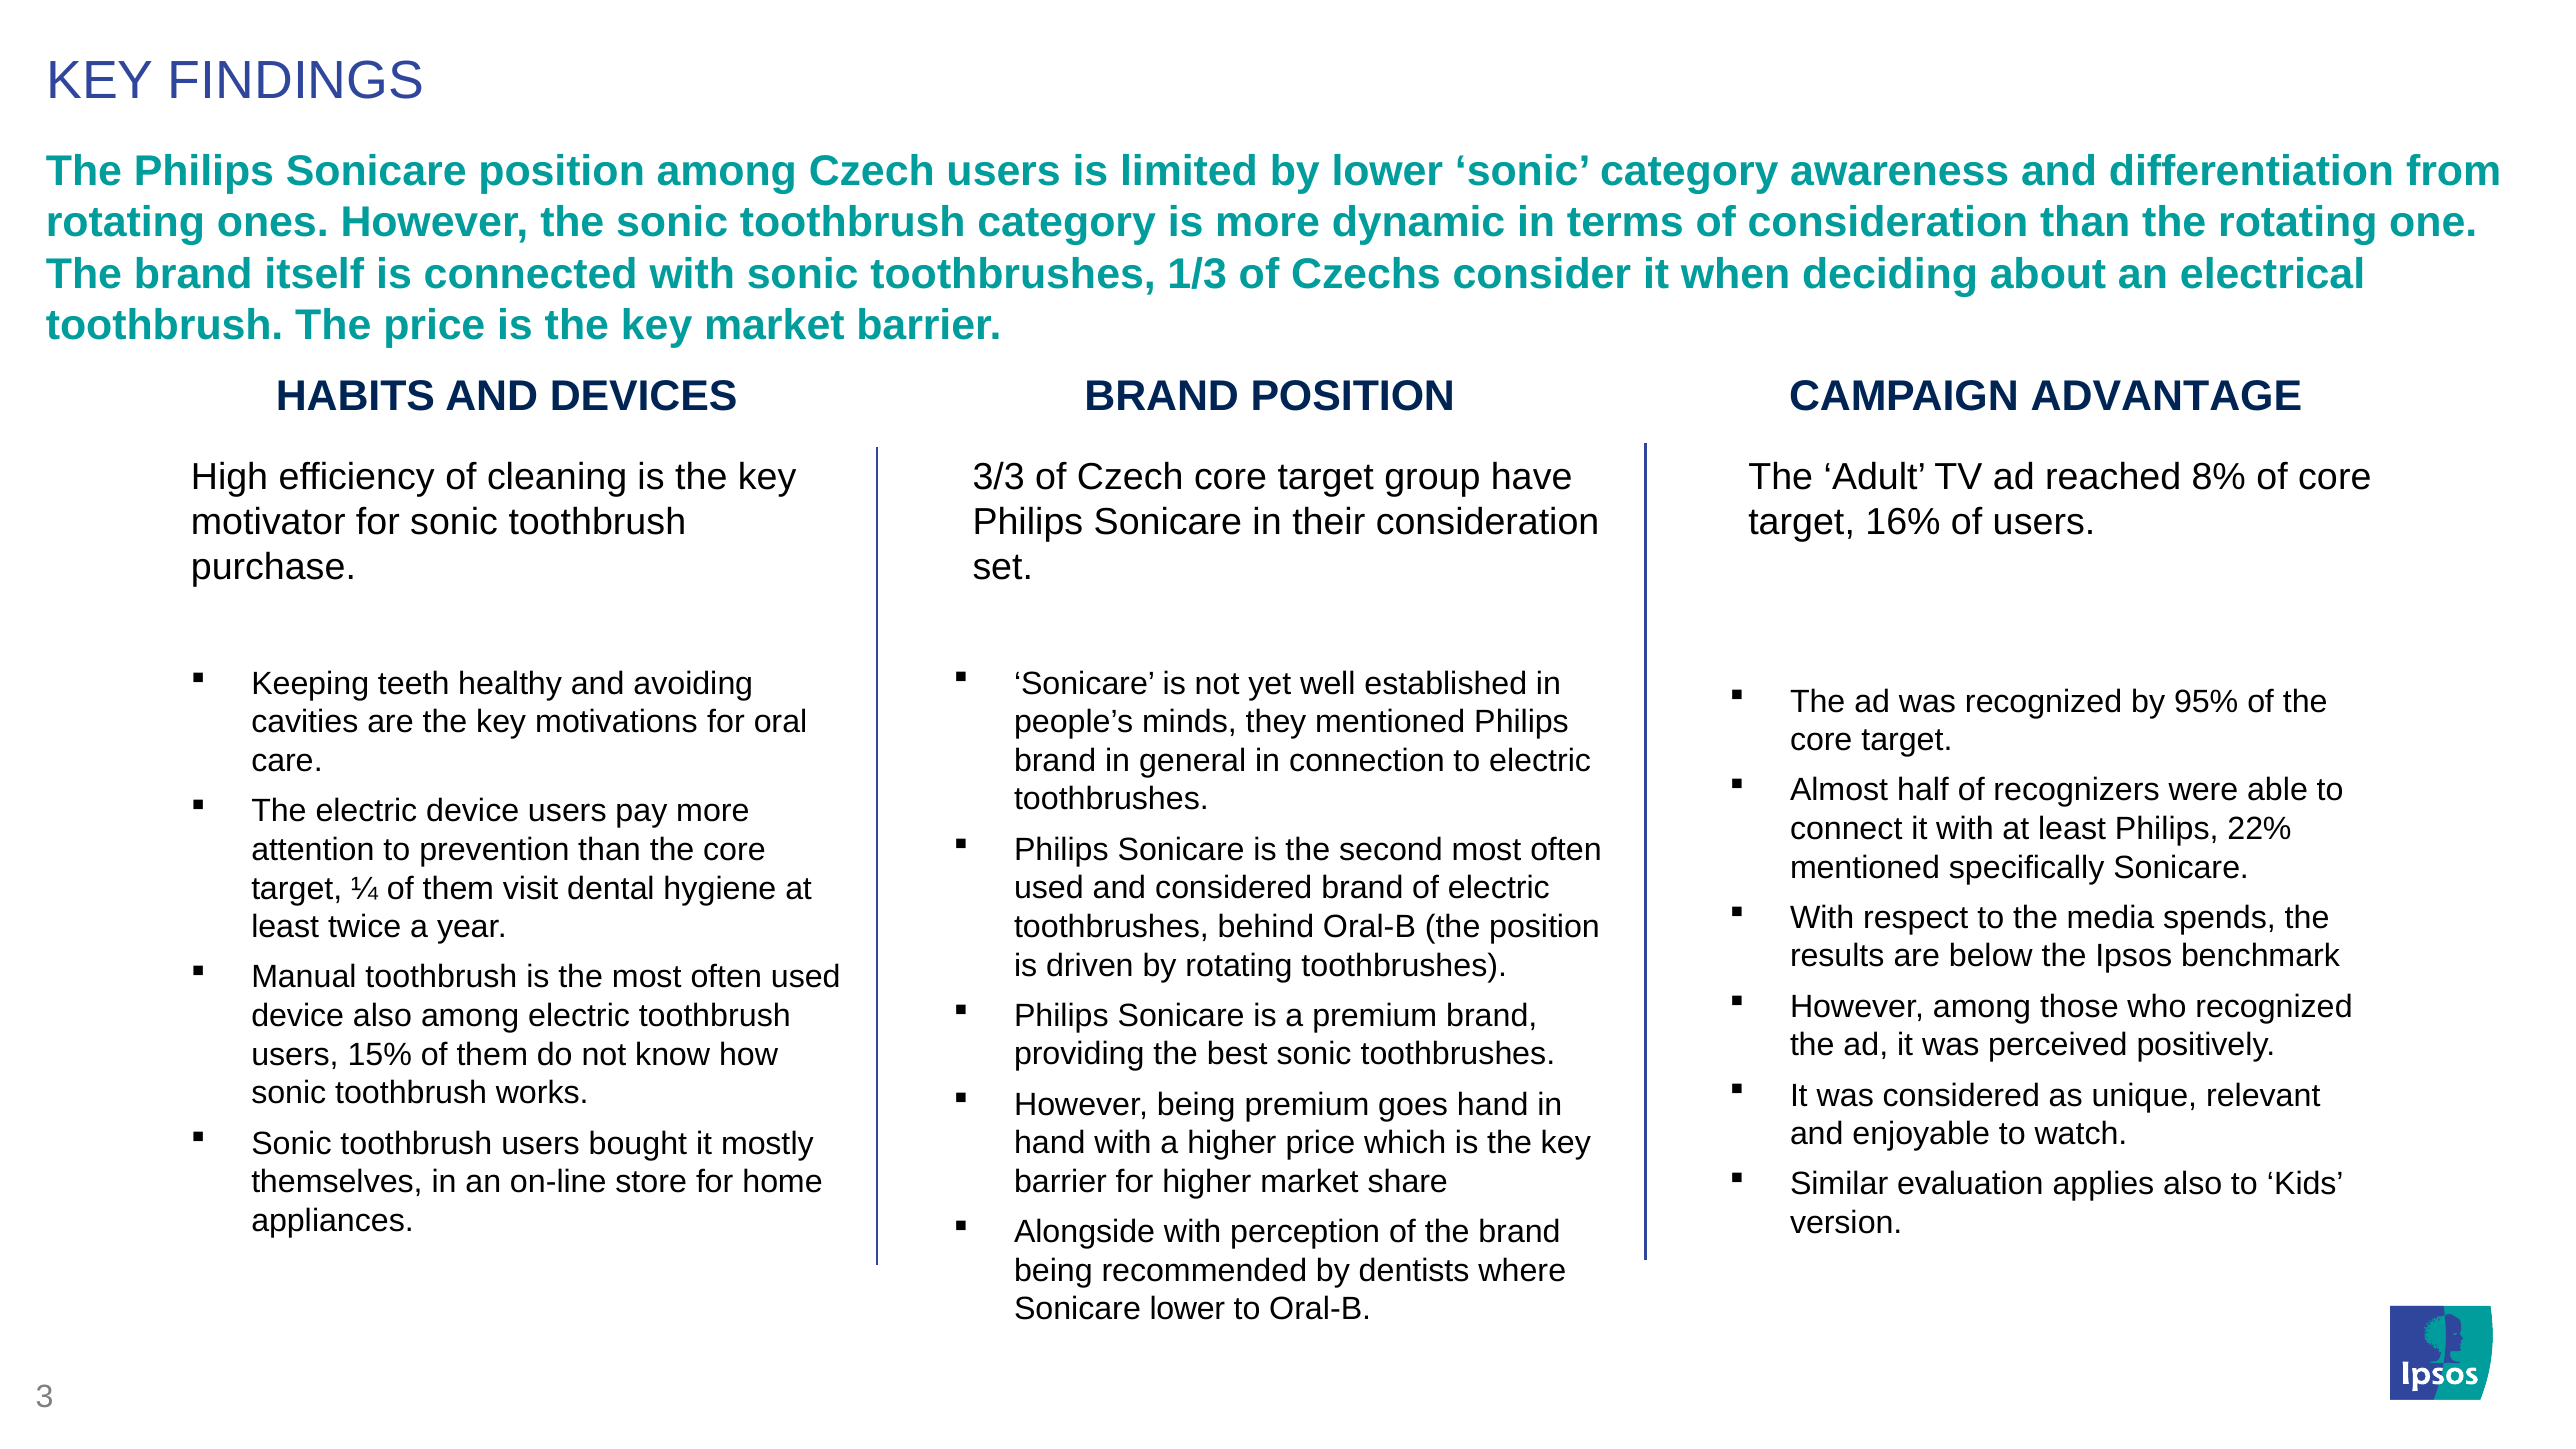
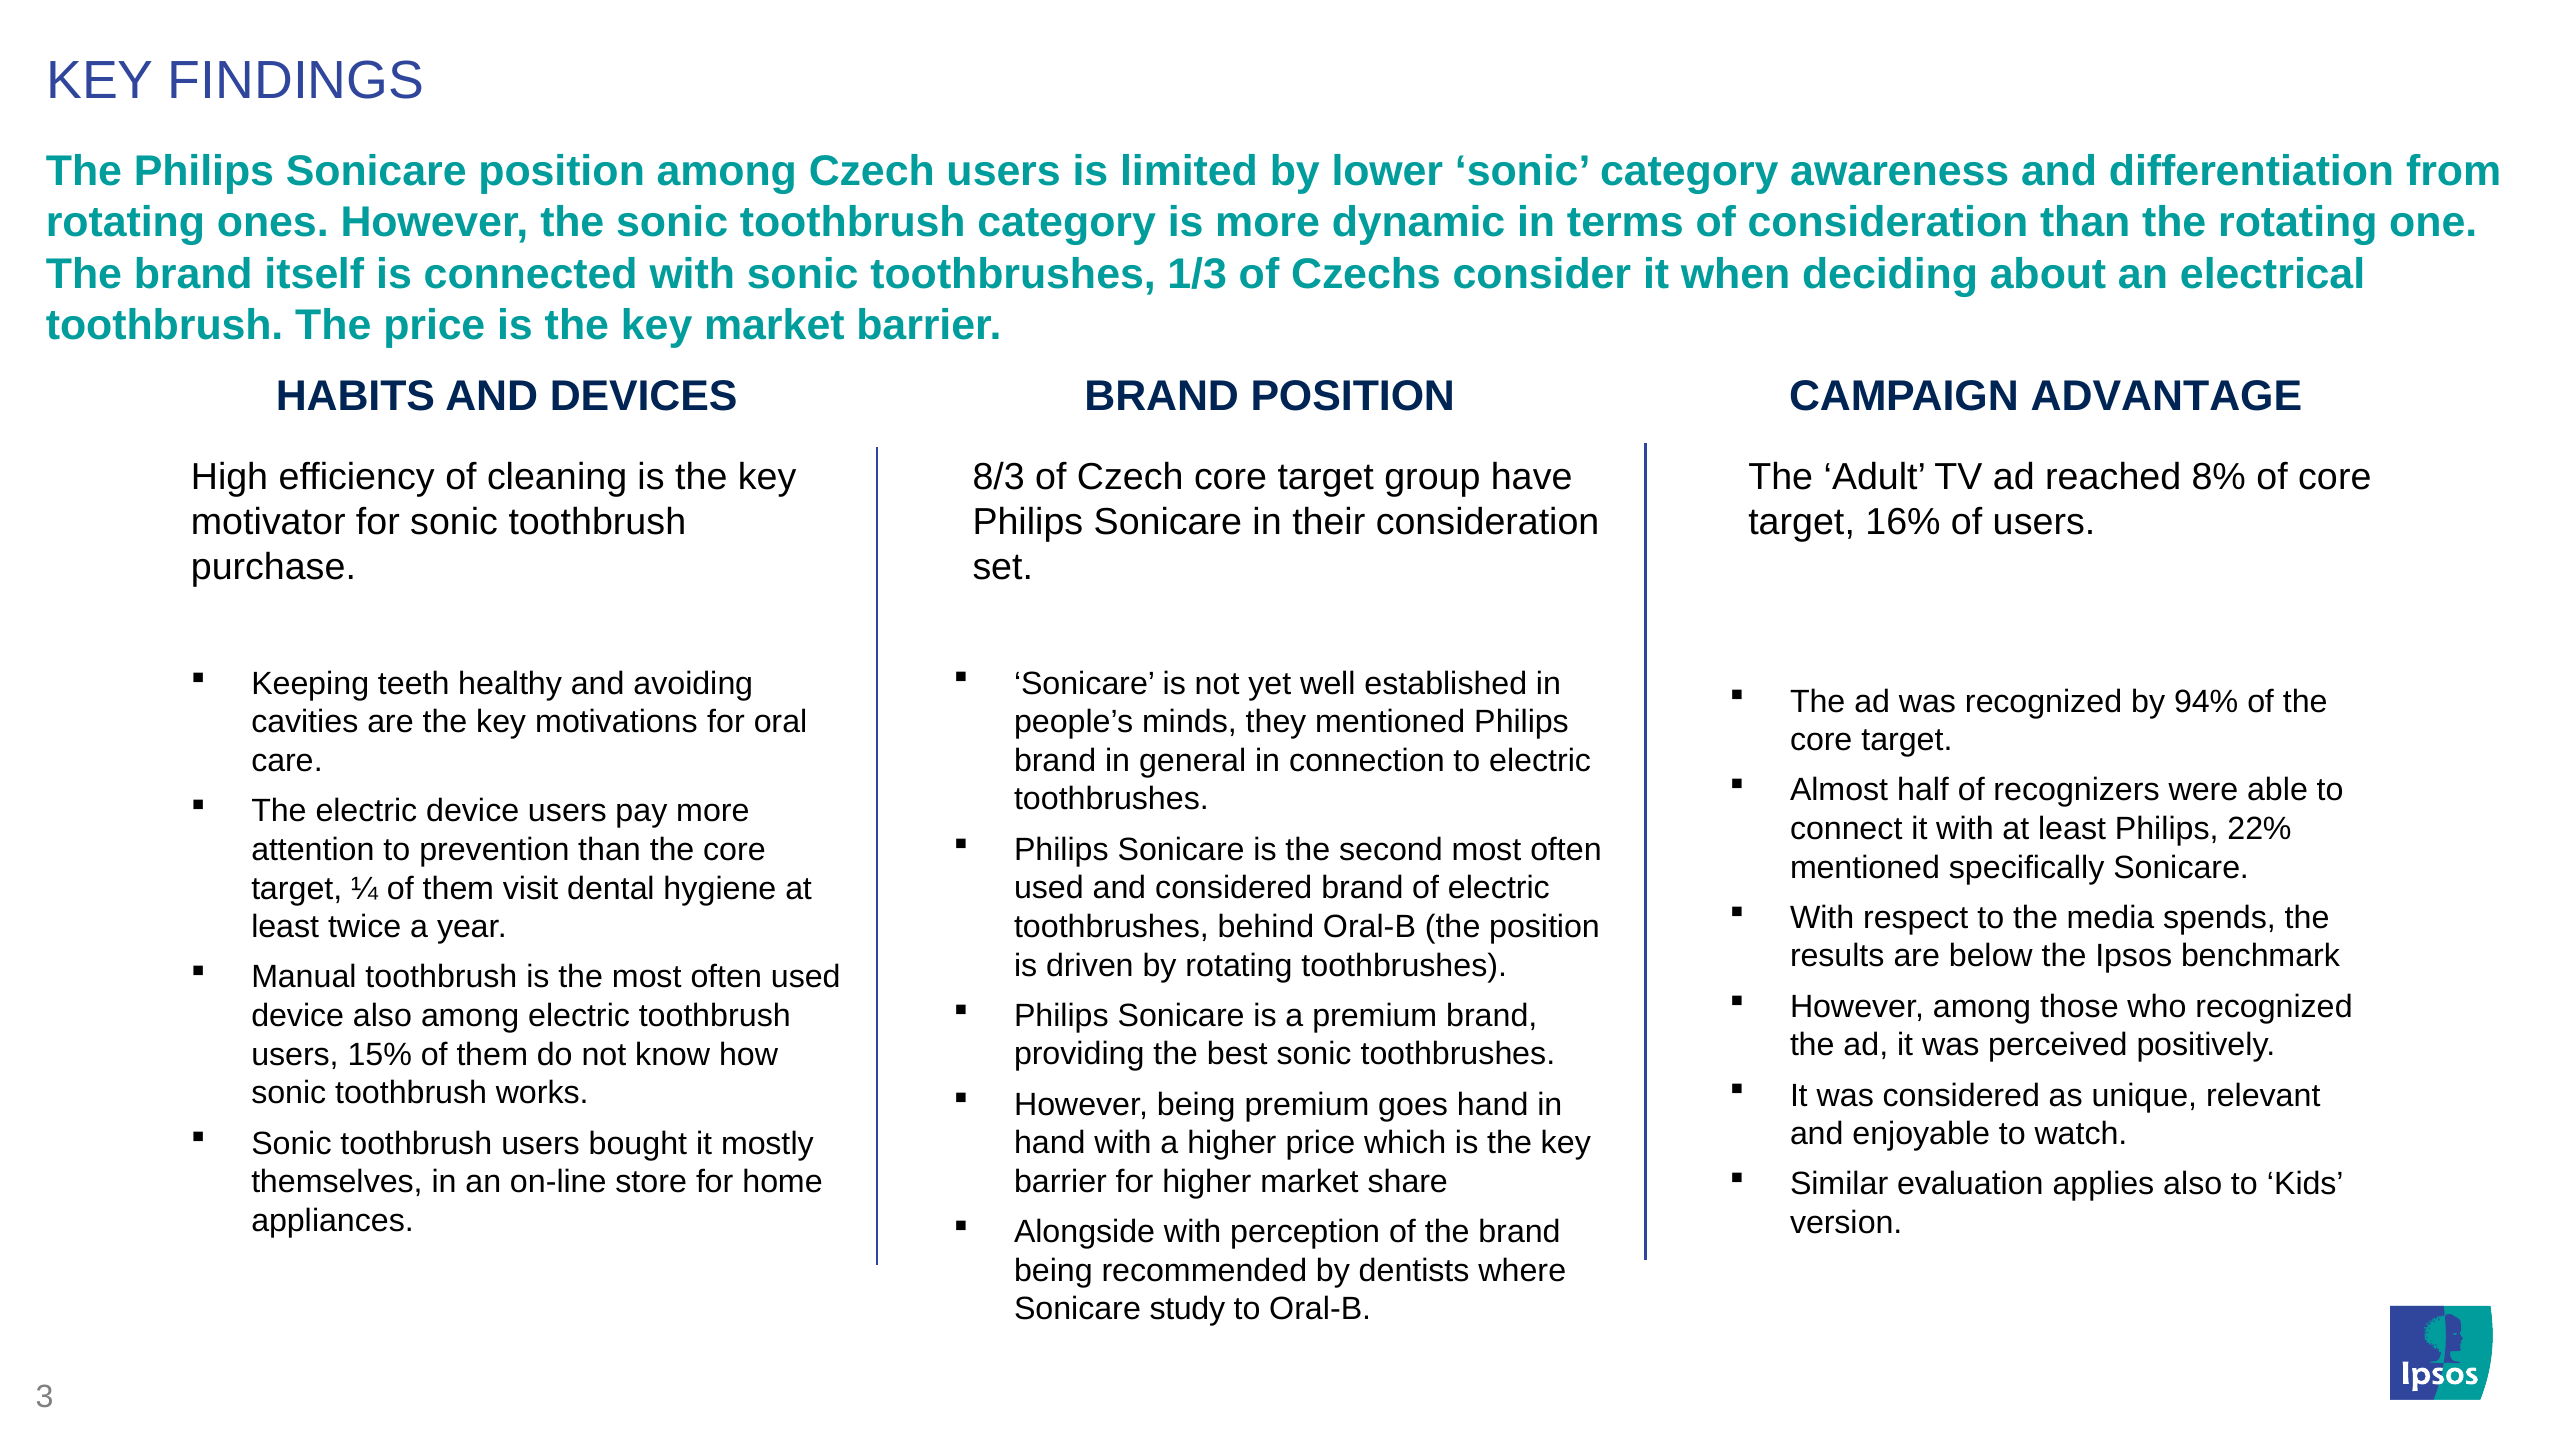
3/3: 3/3 -> 8/3
95%: 95% -> 94%
Sonicare lower: lower -> study
